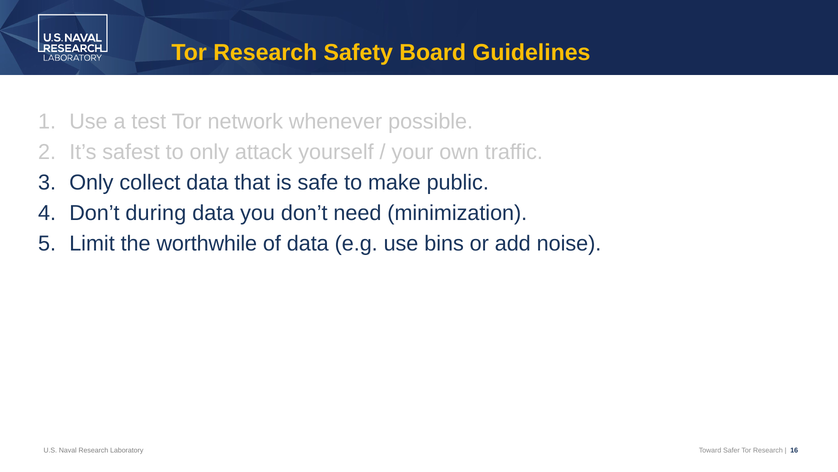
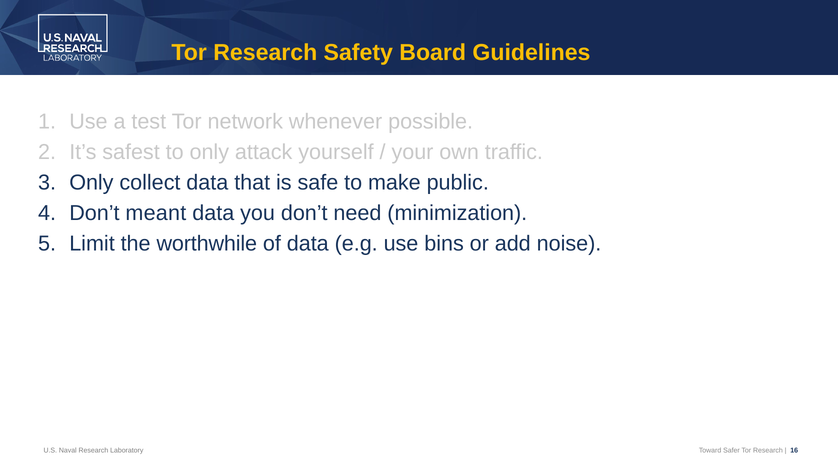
during: during -> meant
